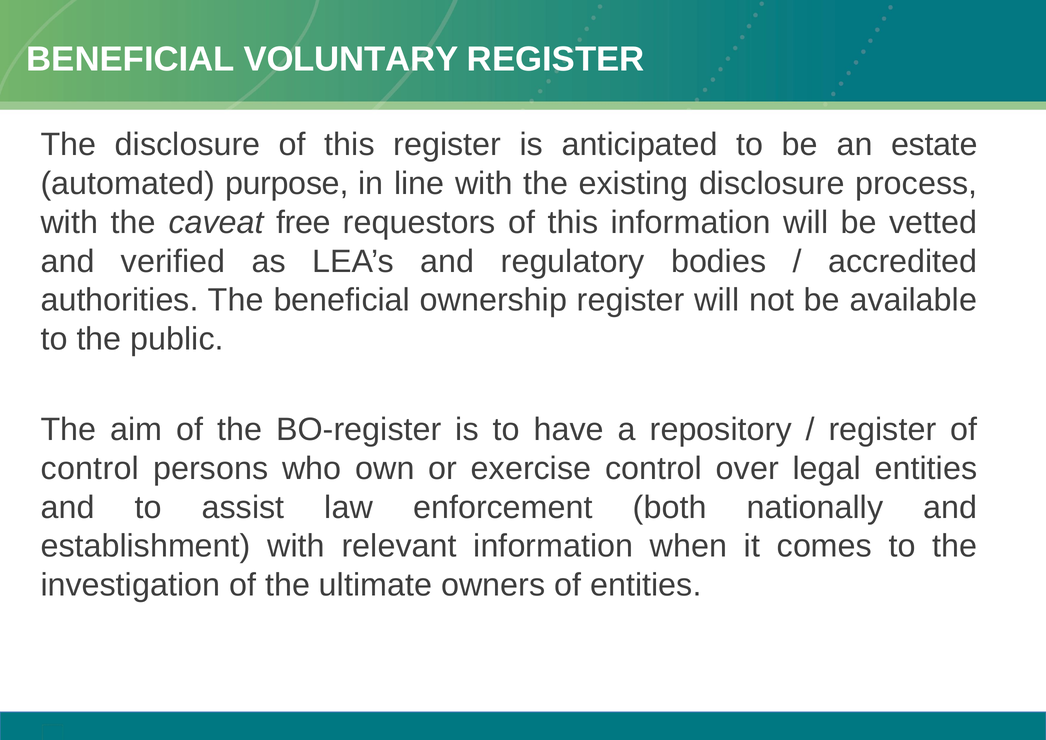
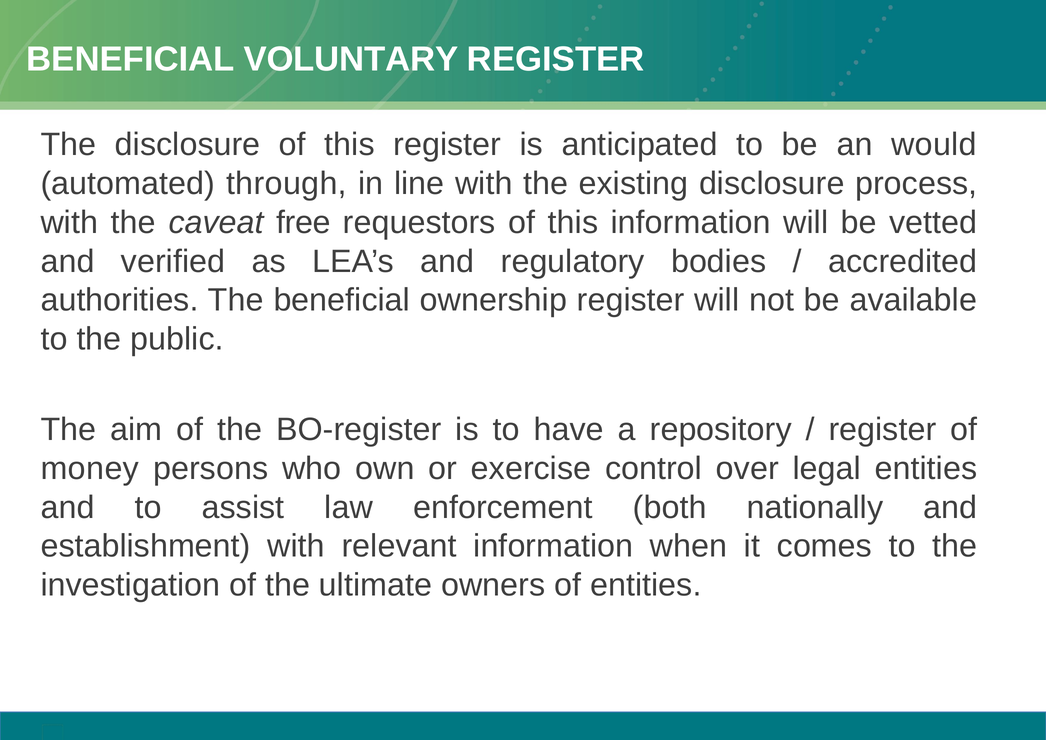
estate: estate -> would
purpose: purpose -> through
control at (90, 469): control -> money
